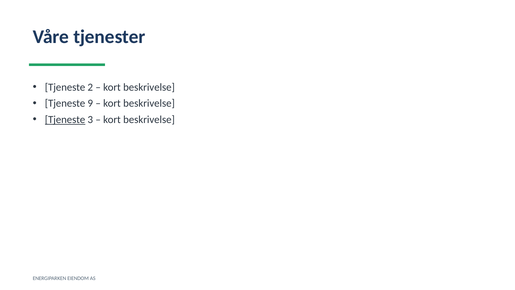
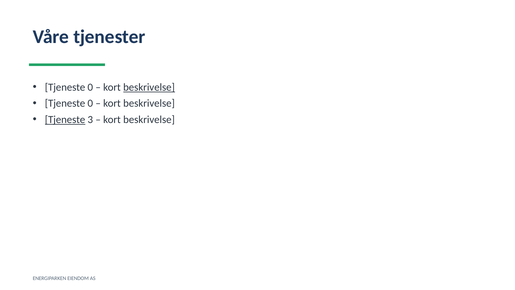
2 at (90, 87): 2 -> 0
beskrivelse at (149, 87) underline: none -> present
9 at (90, 103): 9 -> 0
